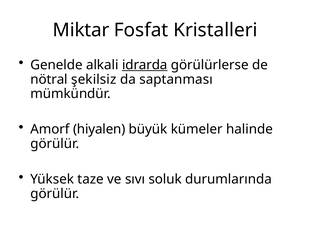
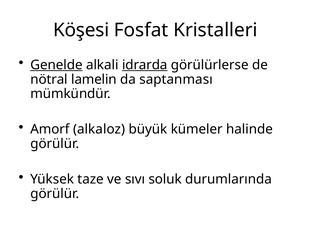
Miktar: Miktar -> Köşesi
Genelde underline: none -> present
şekilsiz: şekilsiz -> lamelin
hiyalen: hiyalen -> alkaloz
